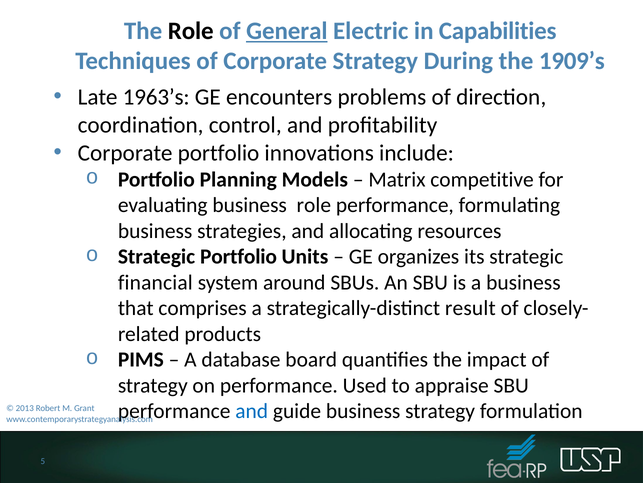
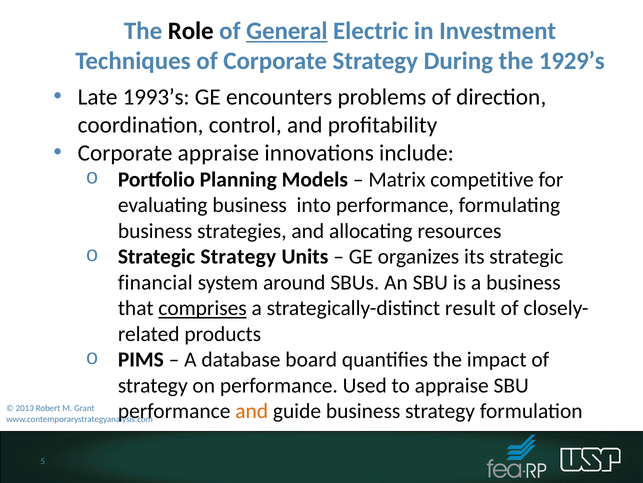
Capabilities: Capabilities -> Investment
1909’s: 1909’s -> 1929’s
1963’s: 1963’s -> 1993’s
Corporate portfolio: portfolio -> appraise
business role: role -> into
Strategic Portfolio: Portfolio -> Strategy
comprises underline: none -> present
and at (252, 411) colour: blue -> orange
